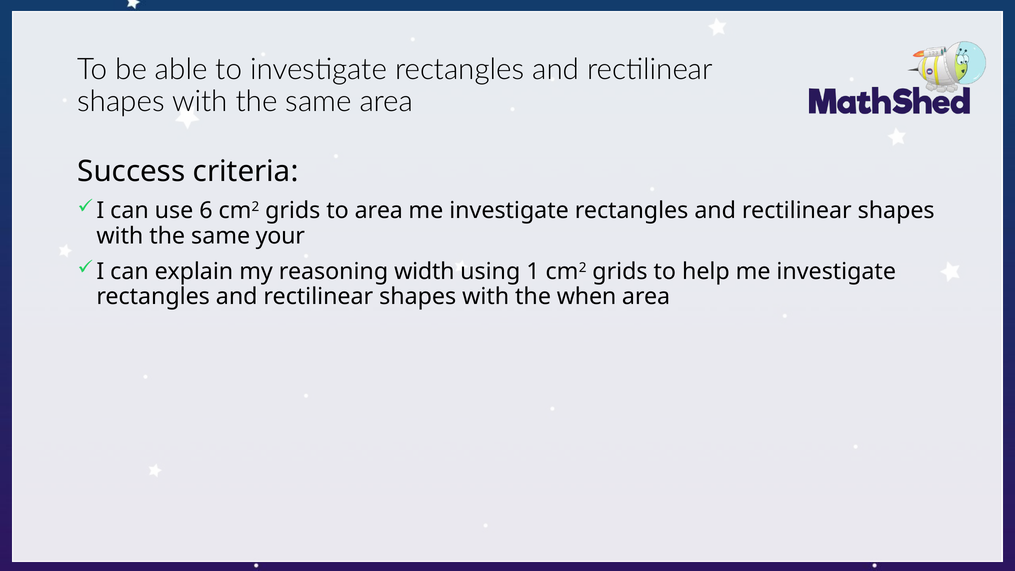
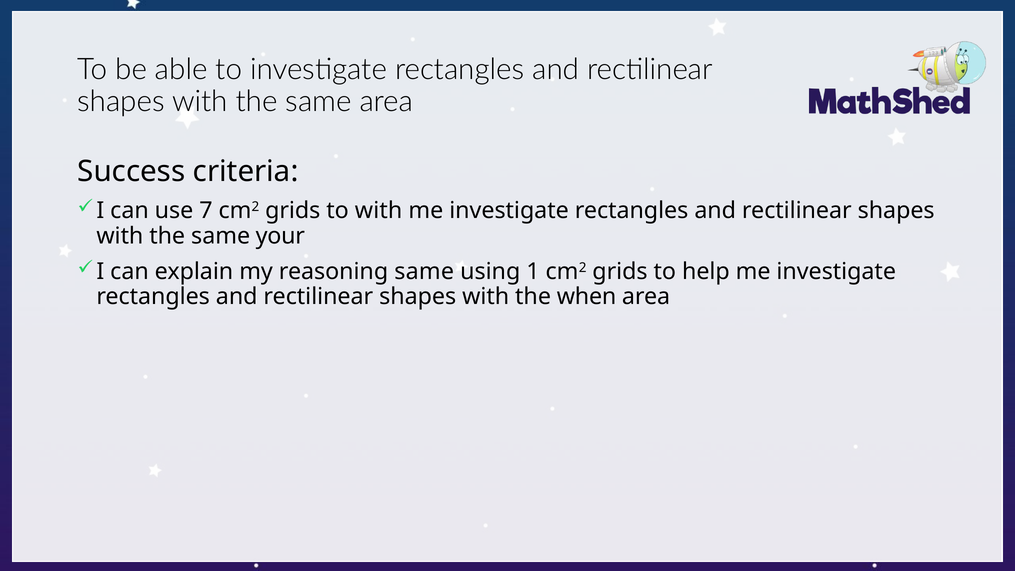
6: 6 -> 7
to area: area -> with
reasoning width: width -> same
